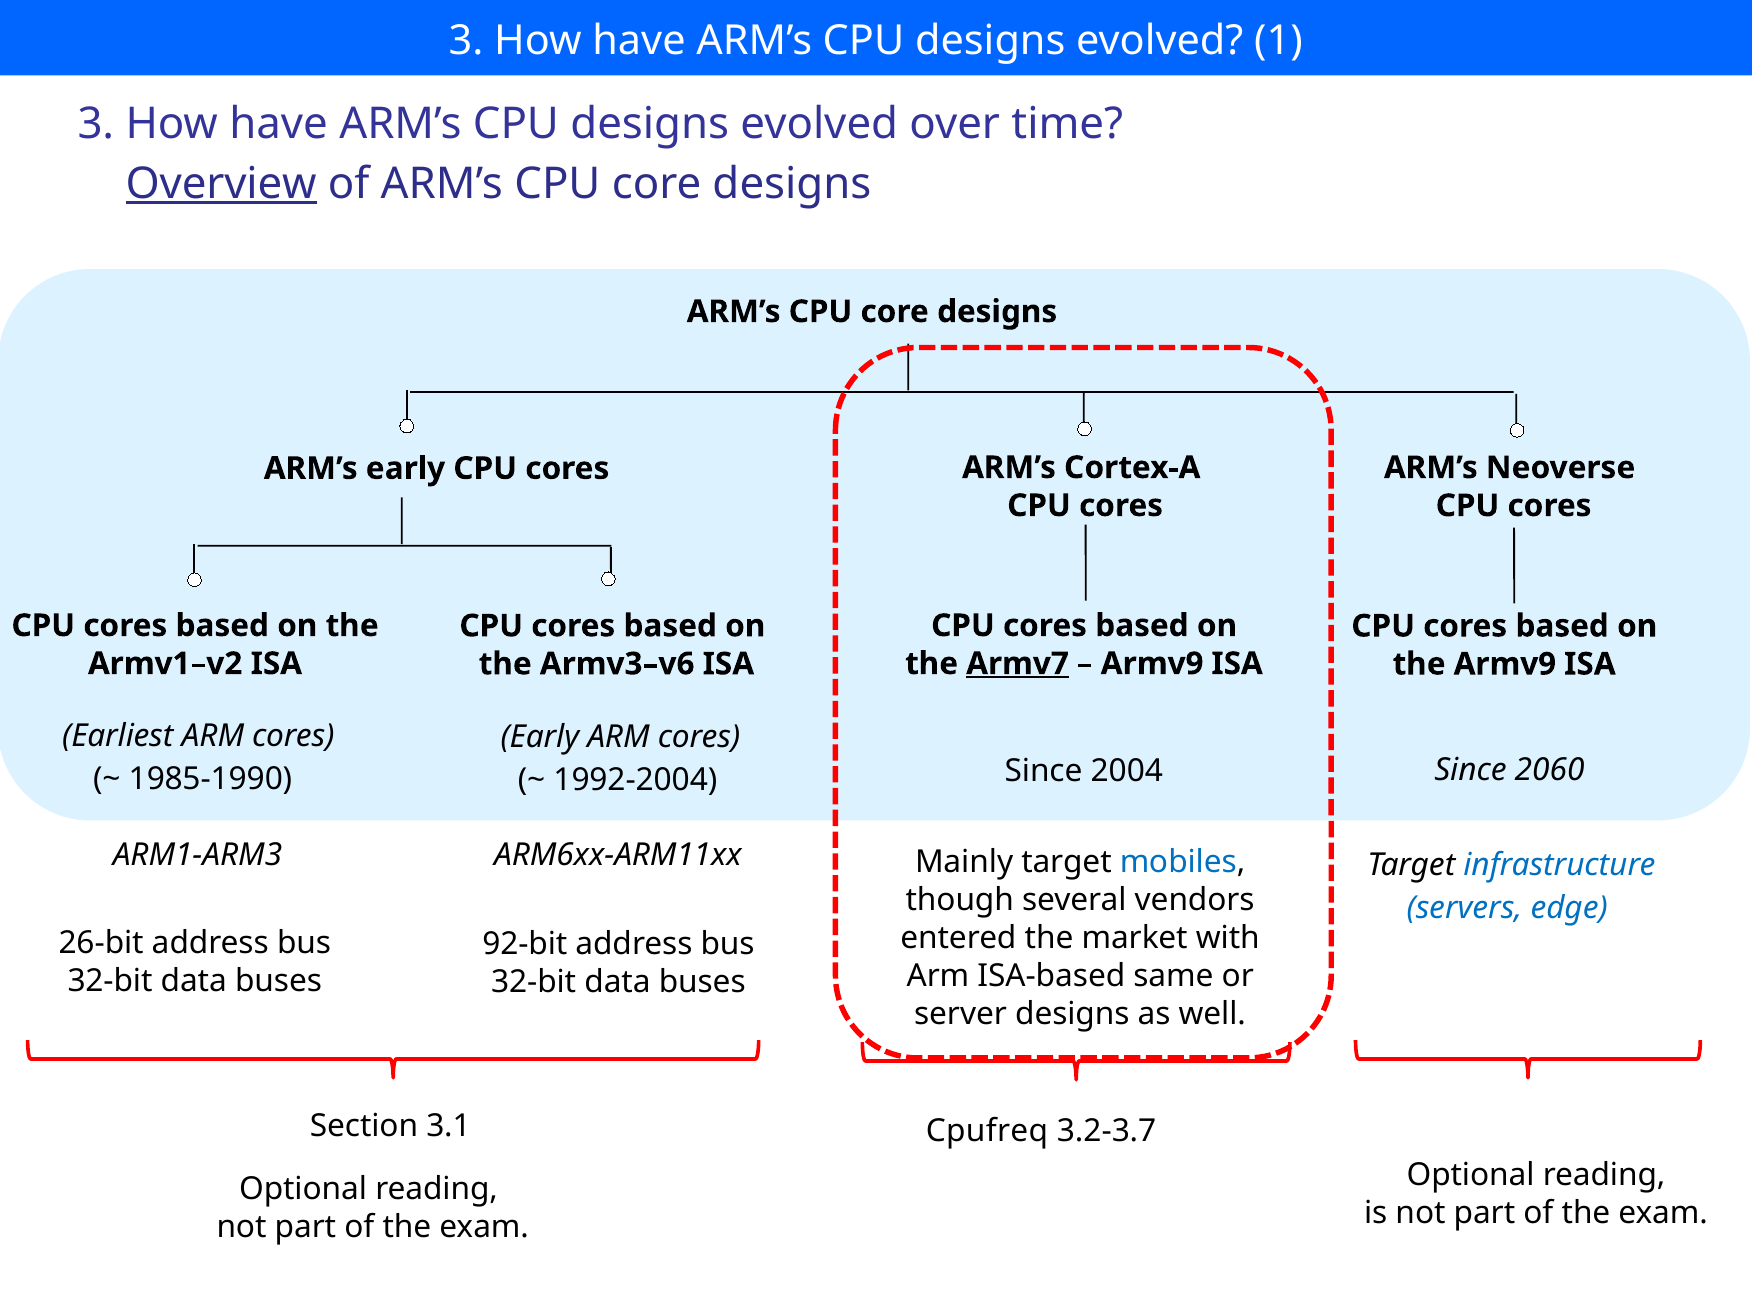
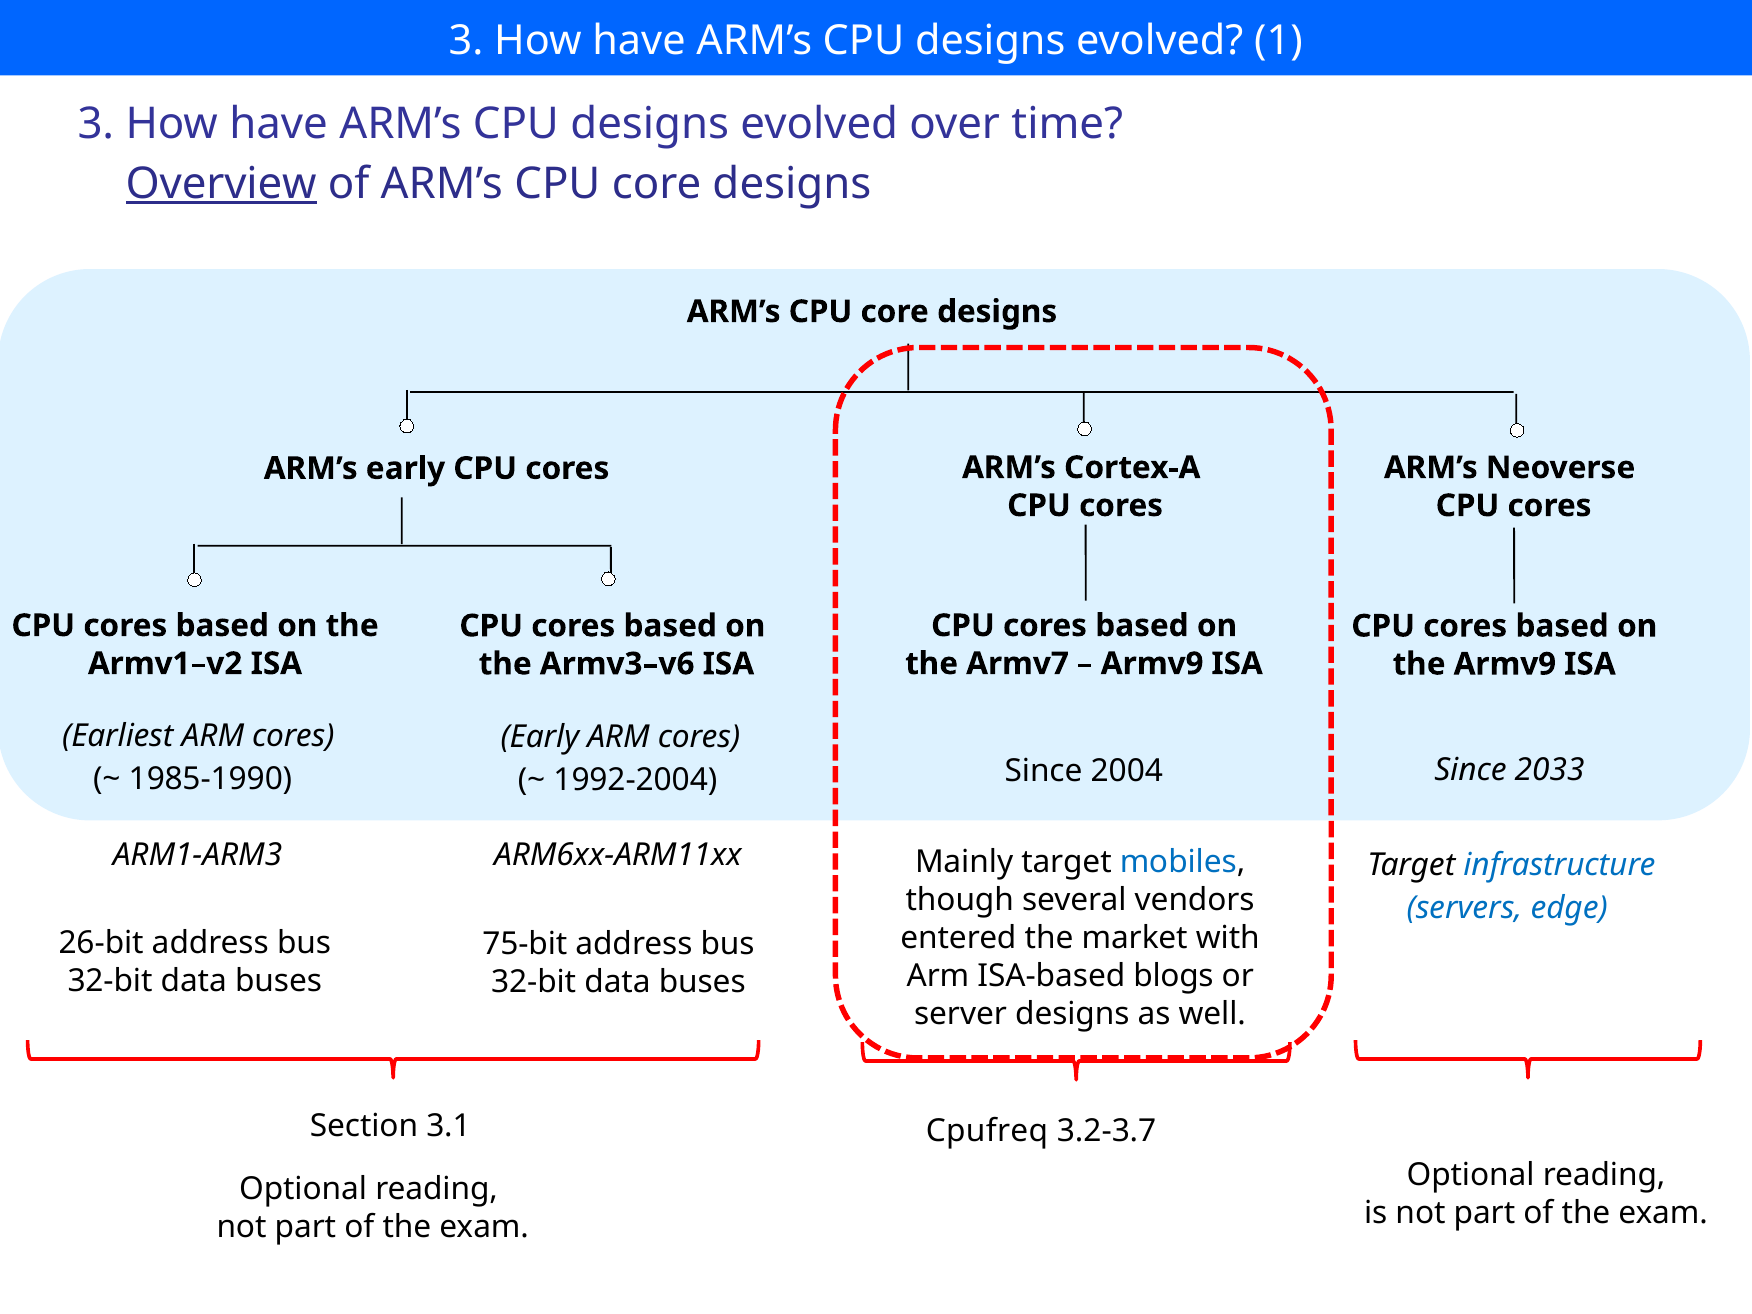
Armv7 underline: present -> none
2060: 2060 -> 2033
92-bit: 92-bit -> 75-bit
same: same -> blogs
